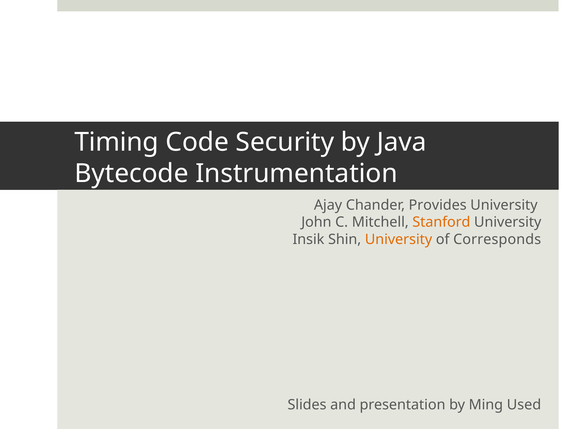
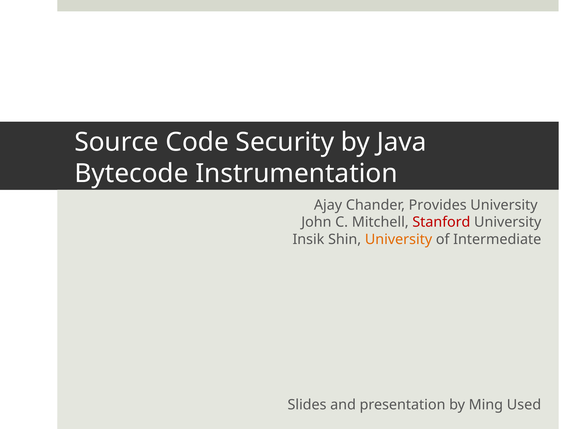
Timing: Timing -> Source
Stanford colour: orange -> red
Corresponds: Corresponds -> Intermediate
